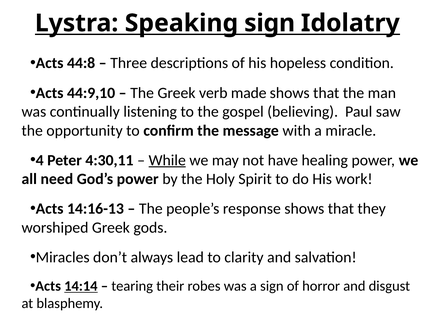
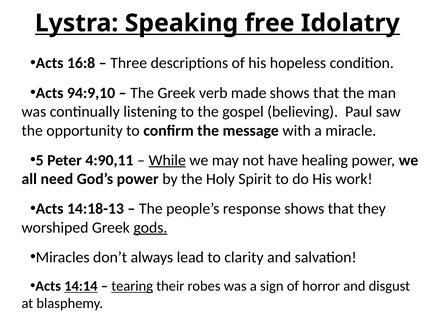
Speaking sign: sign -> free
44:8: 44:8 -> 16:8
44:9,10: 44:9,10 -> 94:9,10
4: 4 -> 5
4:30,11: 4:30,11 -> 4:90,11
14:16-13: 14:16-13 -> 14:18-13
gods underline: none -> present
tearing underline: none -> present
